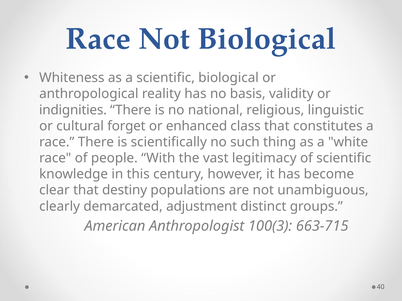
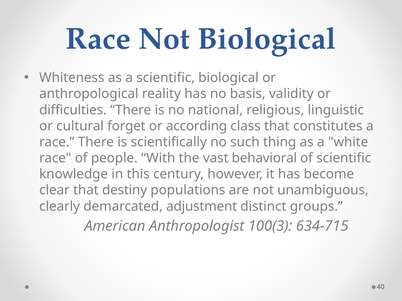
indignities: indignities -> difficulties
enhanced: enhanced -> according
legitimacy: legitimacy -> behavioral
663-715: 663-715 -> 634-715
